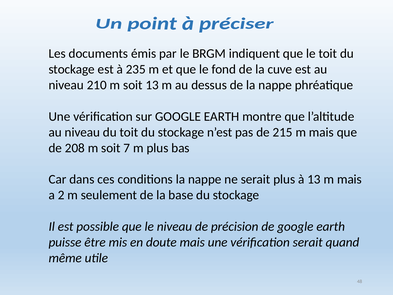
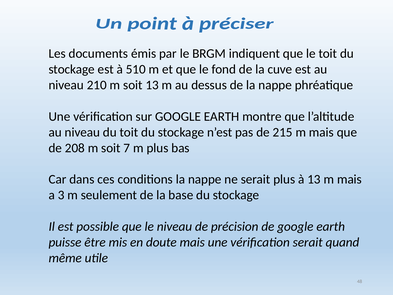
235: 235 -> 510
2: 2 -> 3
